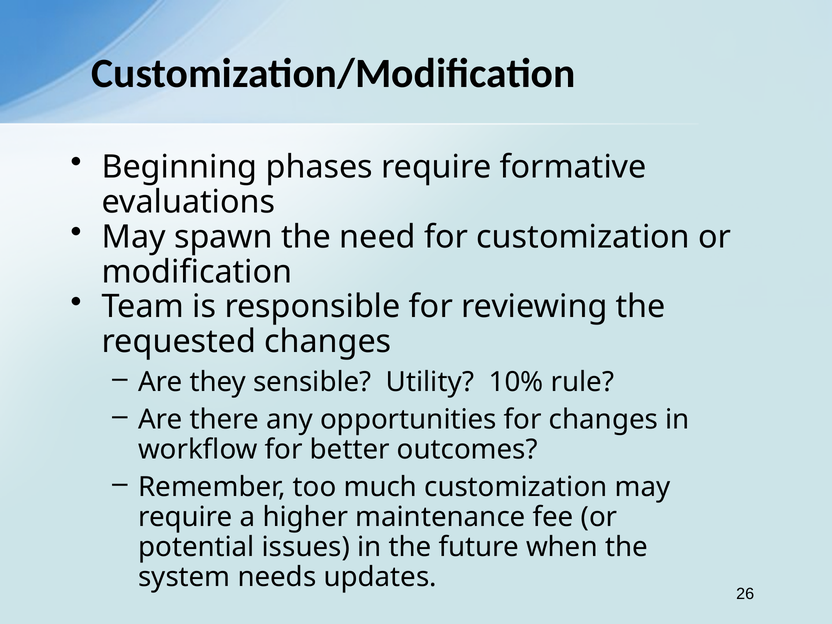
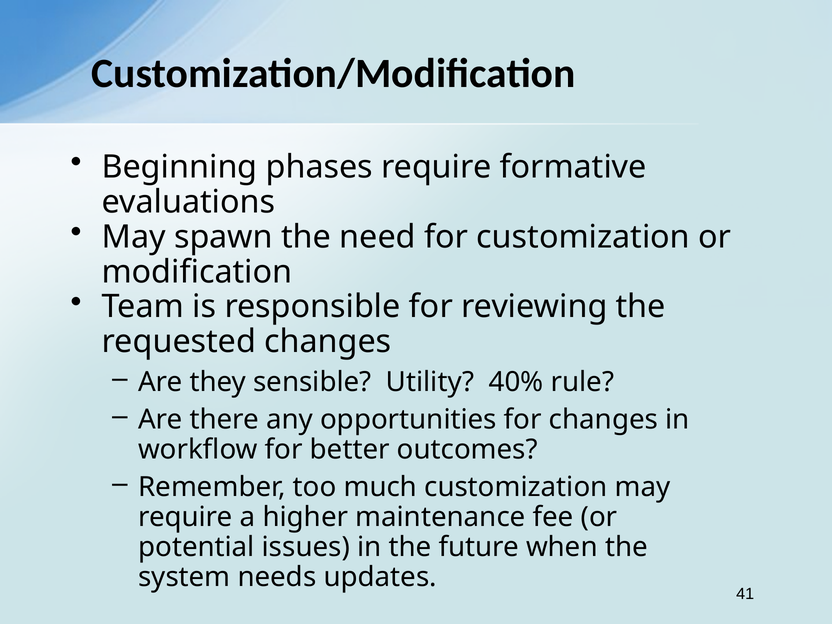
10%: 10% -> 40%
26: 26 -> 41
